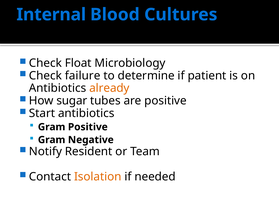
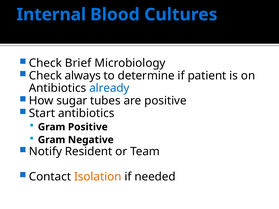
Float: Float -> Brief
failure: failure -> always
already colour: orange -> blue
